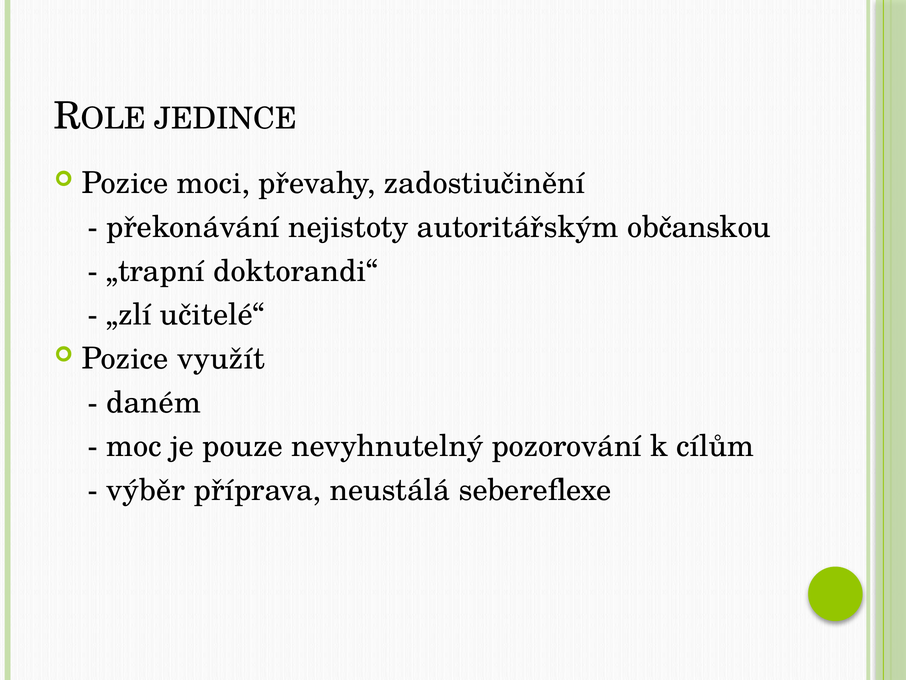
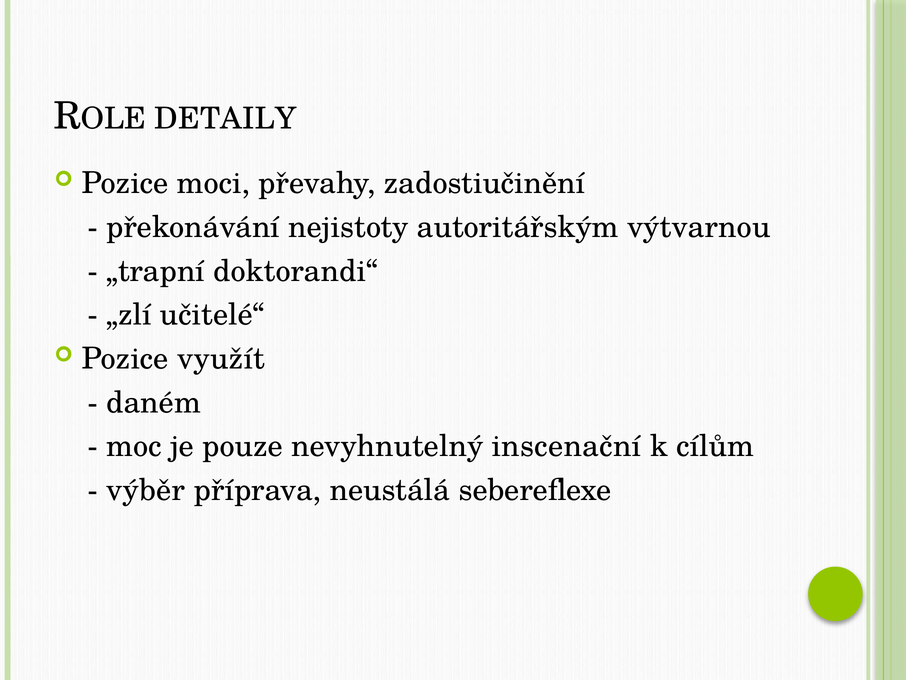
JEDINCE: JEDINCE -> DETAILY
občanskou: občanskou -> výtvarnou
pozorování: pozorování -> inscenační
